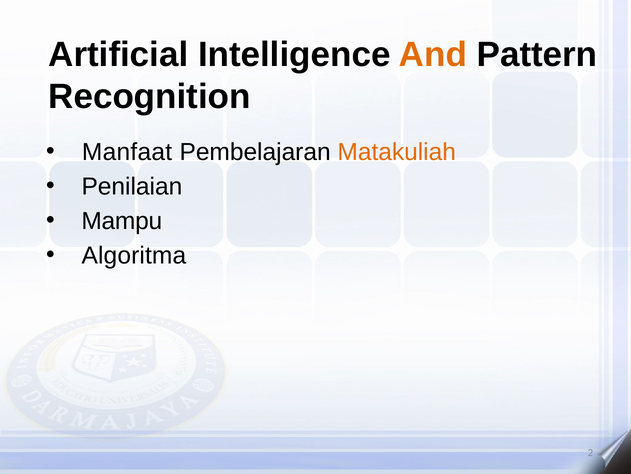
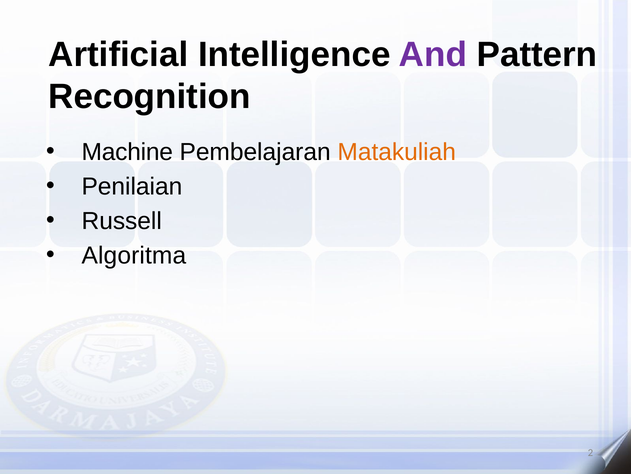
And colour: orange -> purple
Manfaat: Manfaat -> Machine
Mampu: Mampu -> Russell
